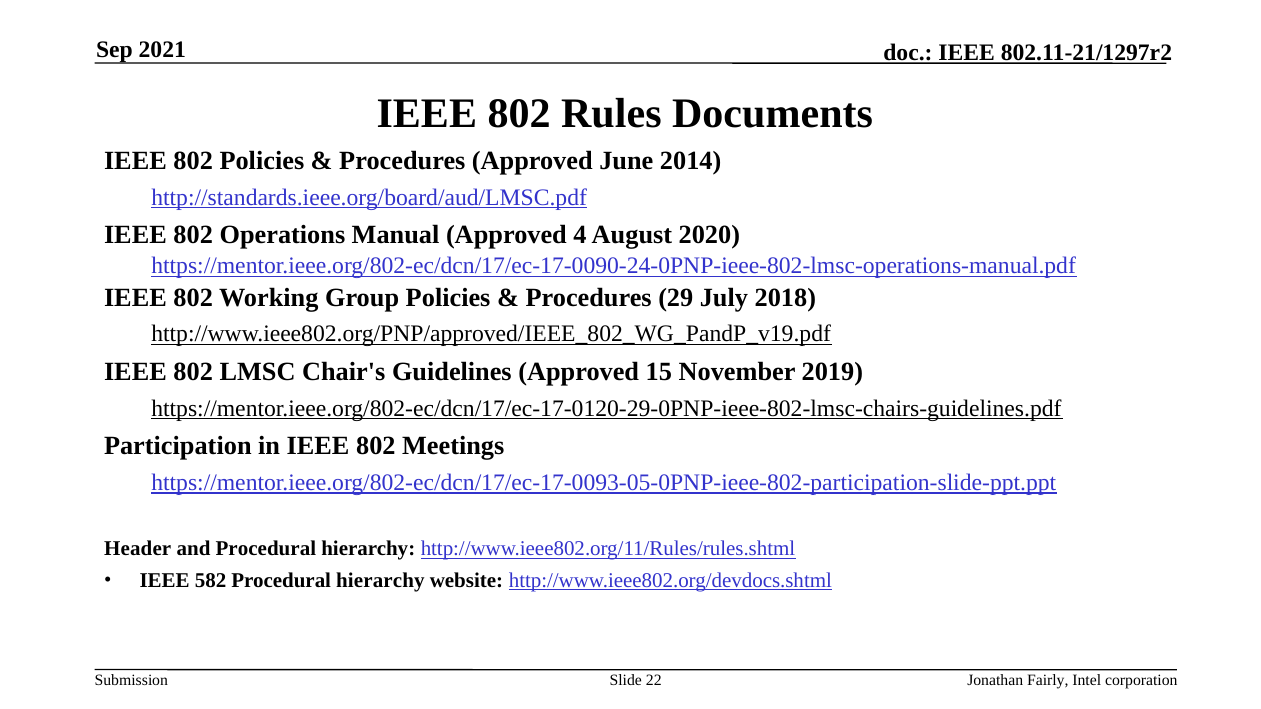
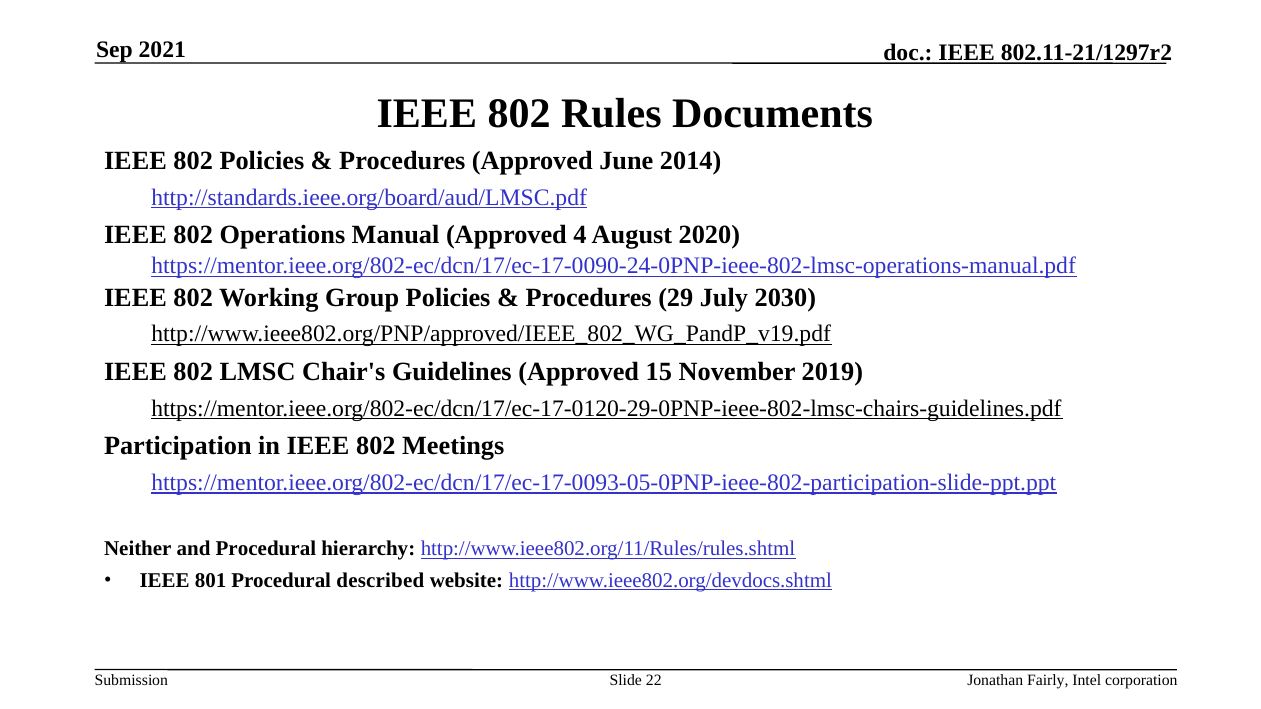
2018: 2018 -> 2030
Header: Header -> Neither
582: 582 -> 801
hierarchy at (380, 581): hierarchy -> described
